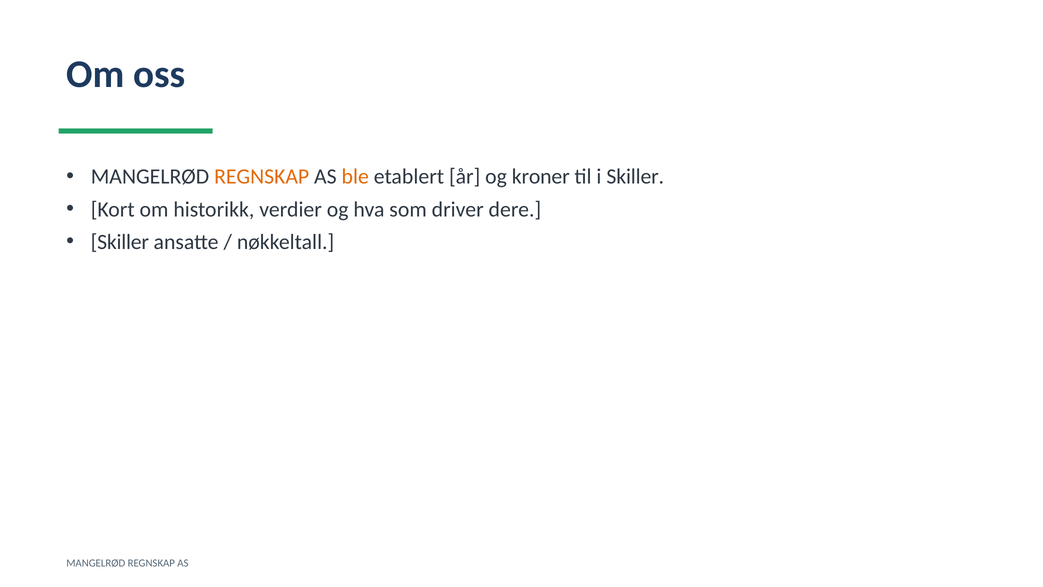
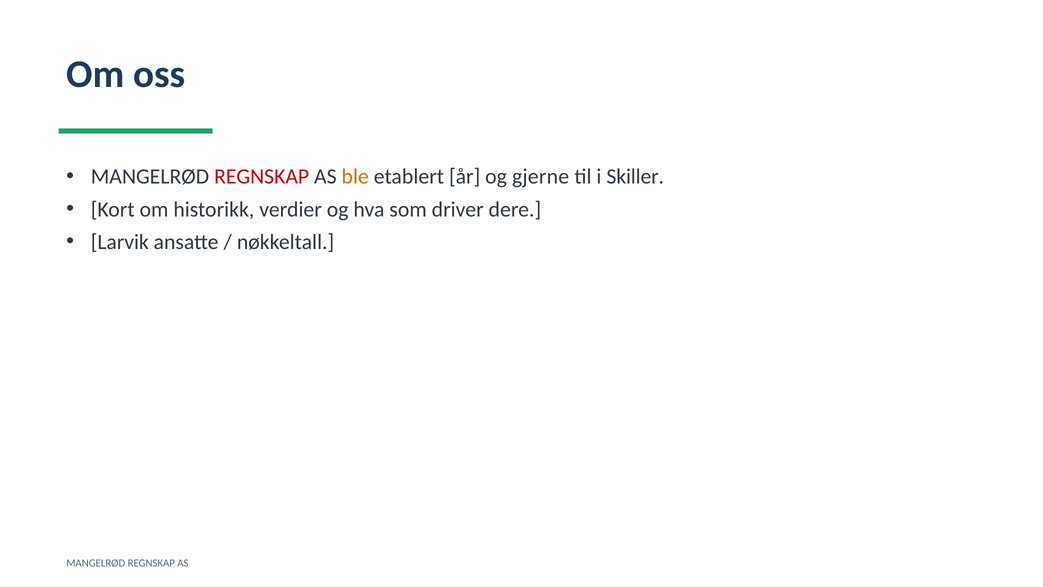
REGNSKAP at (262, 177) colour: orange -> red
kroner: kroner -> gjerne
Skiller at (120, 242): Skiller -> Larvik
